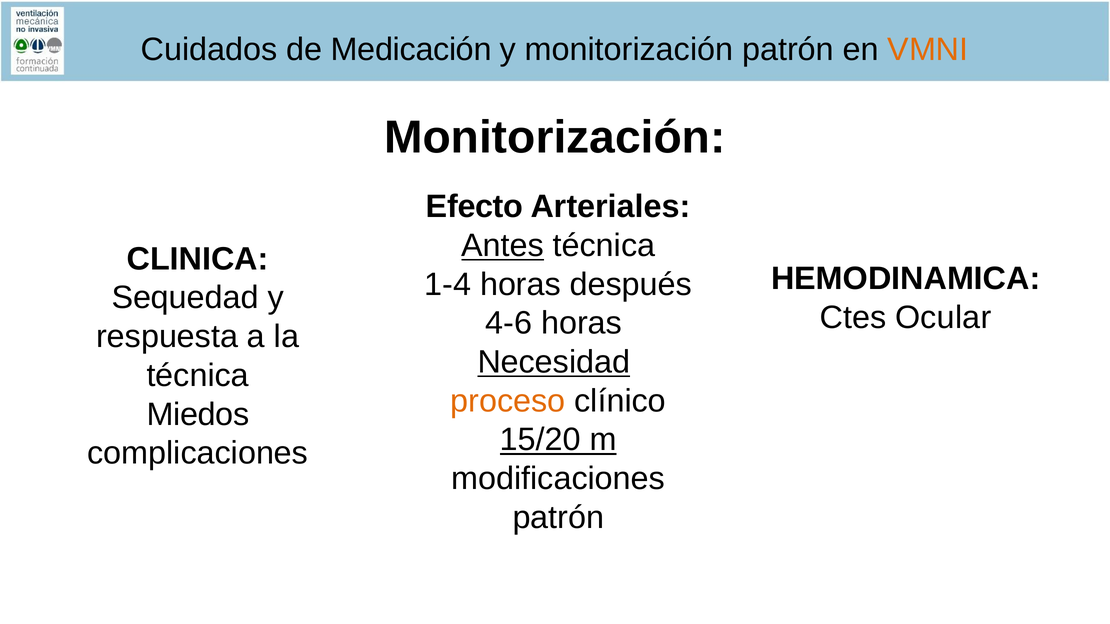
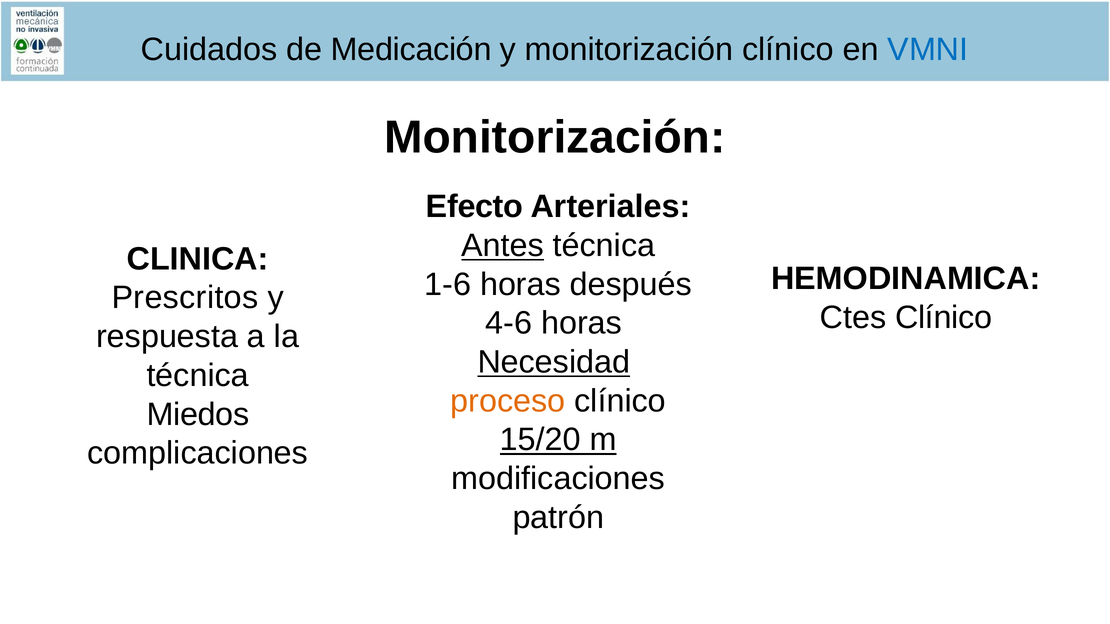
monitorización patrón: patrón -> clínico
VMNI colour: orange -> blue
1-4: 1-4 -> 1-6
Sequedad: Sequedad -> Prescritos
Ctes Ocular: Ocular -> Clínico
